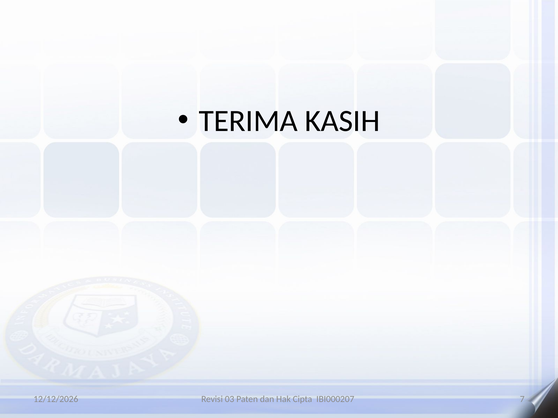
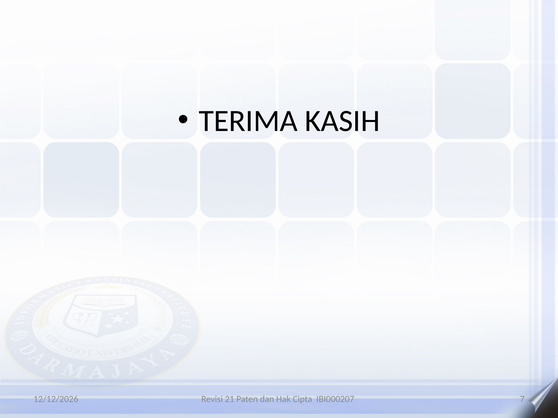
03: 03 -> 21
